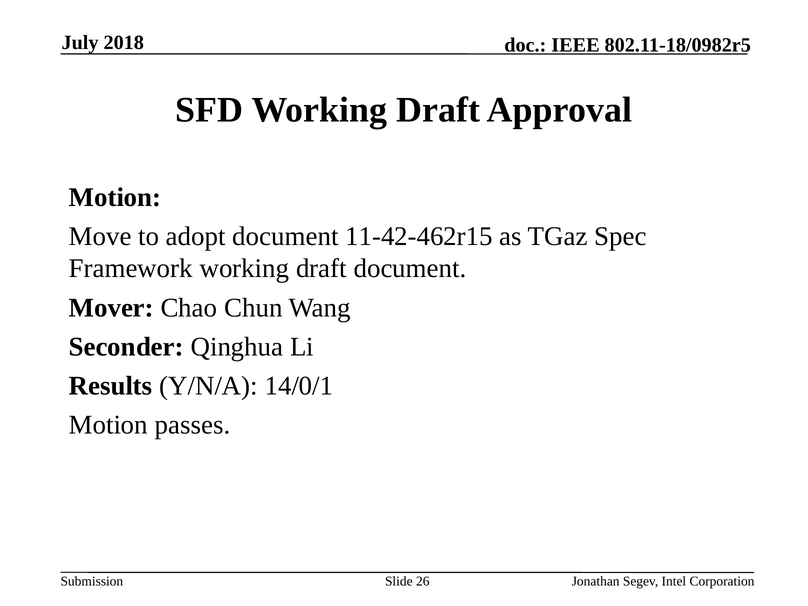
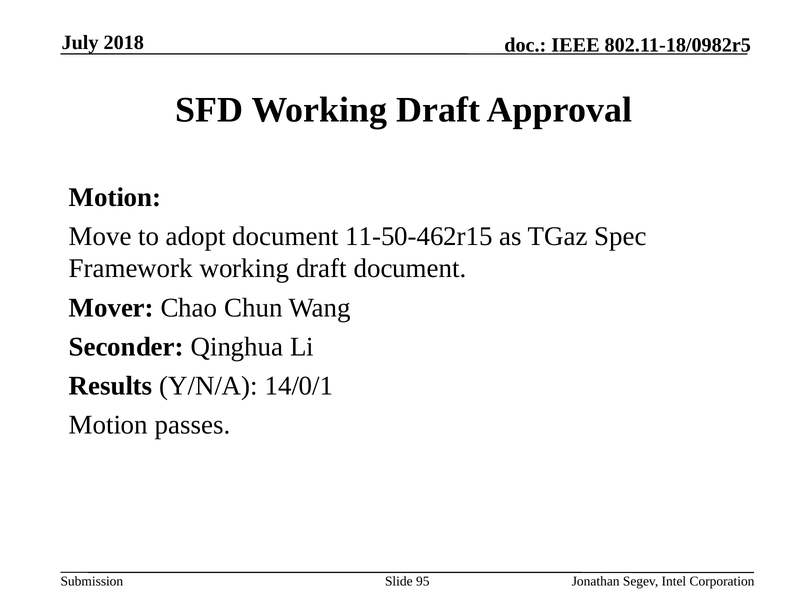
11-42-462r15: 11-42-462r15 -> 11-50-462r15
26: 26 -> 95
